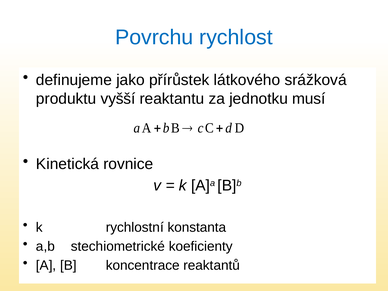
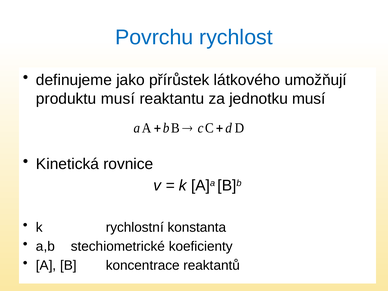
srážková: srážková -> umožňují
produktu vyšší: vyšší -> musí
